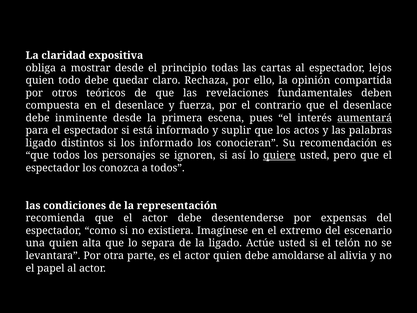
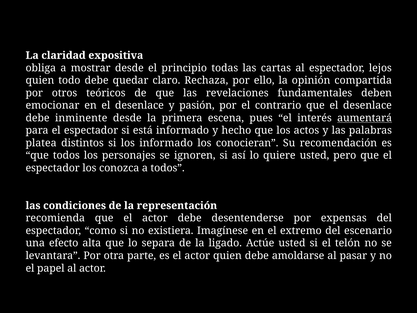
compuesta: compuesta -> emocionar
fuerza: fuerza -> pasión
suplir: suplir -> hecho
ligado at (41, 143): ligado -> platea
quiere underline: present -> none
una quien: quien -> efecto
alivia: alivia -> pasar
